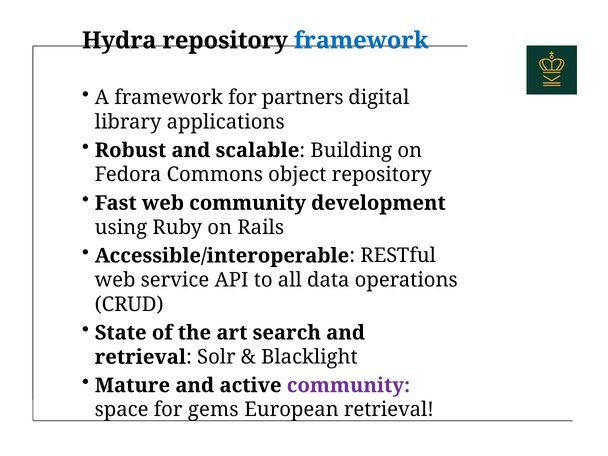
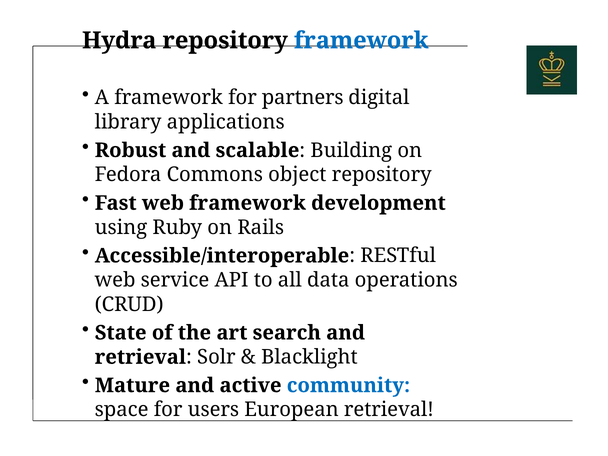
web community: community -> framework
community at (348, 385) colour: purple -> blue
gems: gems -> users
